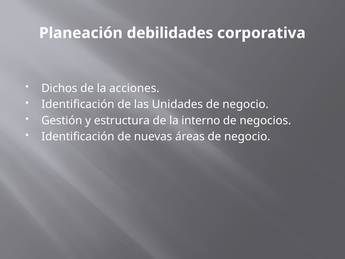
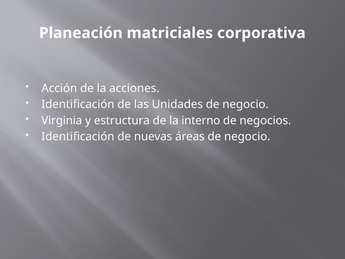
debilidades: debilidades -> matriciales
Dichos: Dichos -> Acción
Gestión: Gestión -> Virginia
